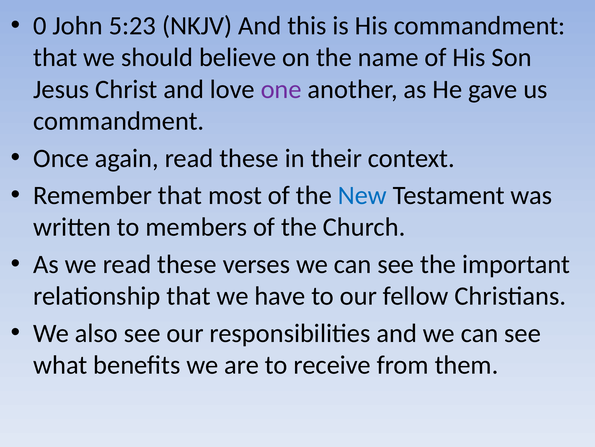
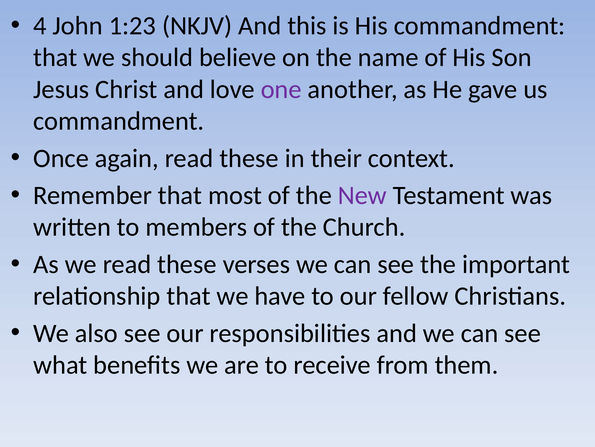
0: 0 -> 4
5:23: 5:23 -> 1:23
New colour: blue -> purple
